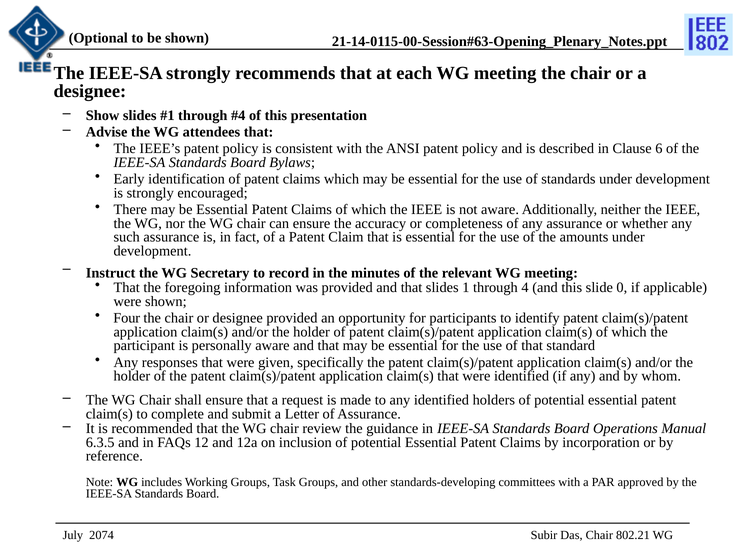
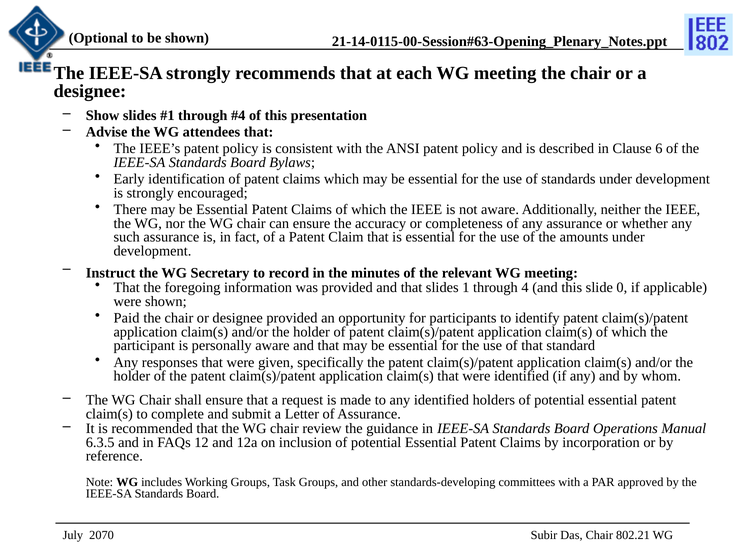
Four: Four -> Paid
2074: 2074 -> 2070
